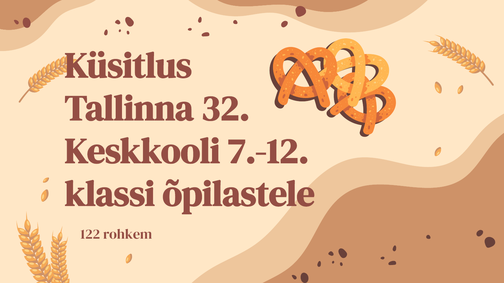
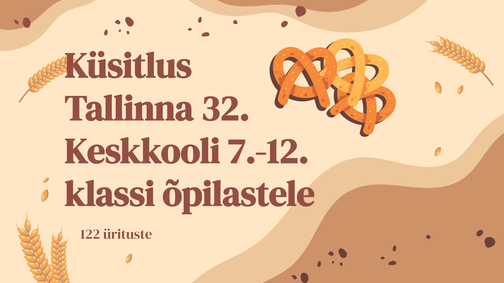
rohkem: rohkem -> ürituste
